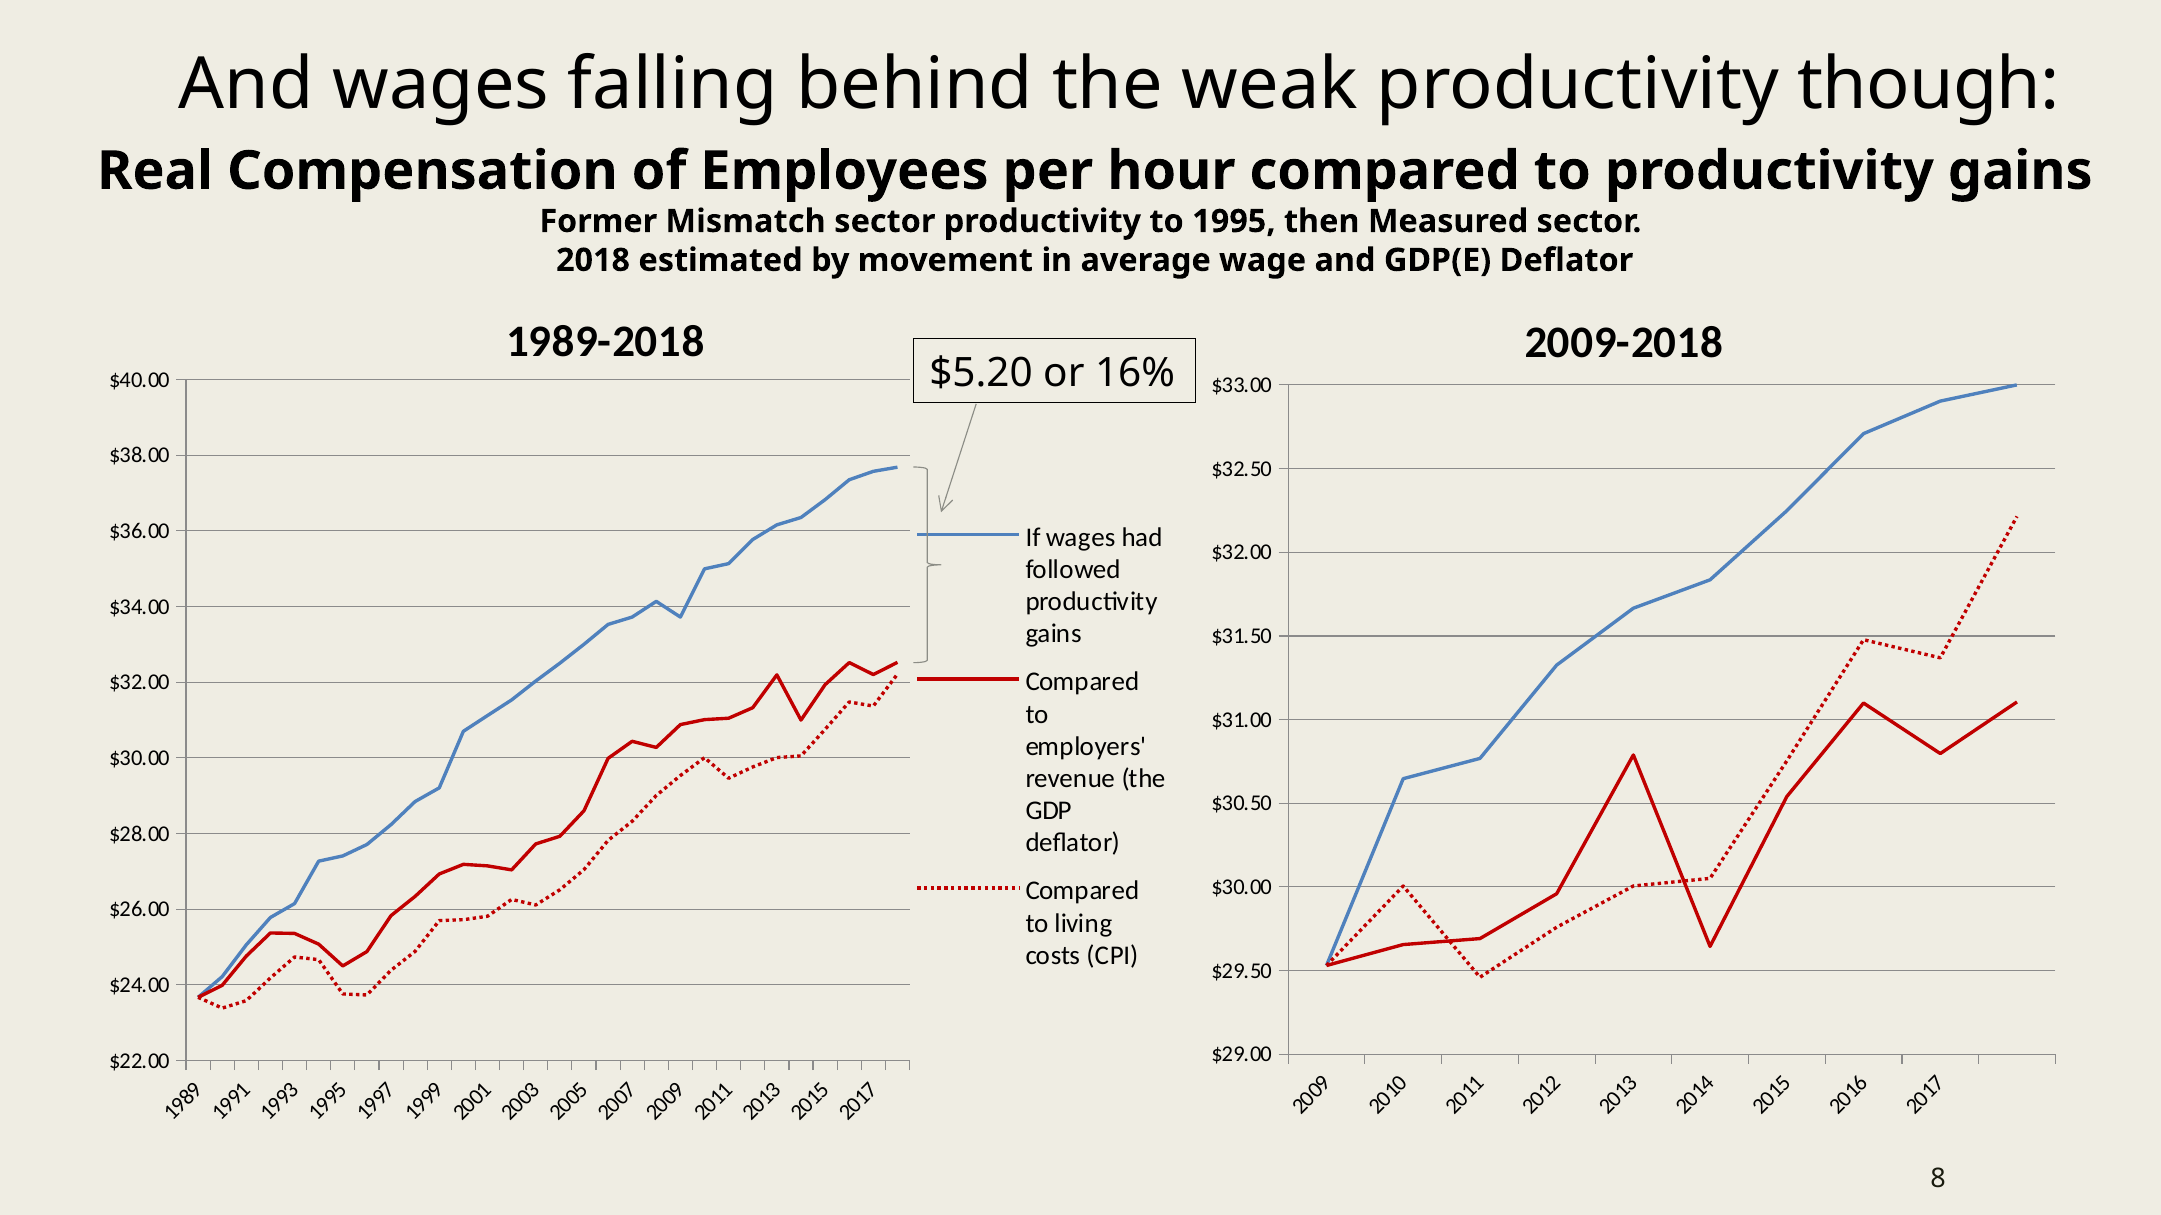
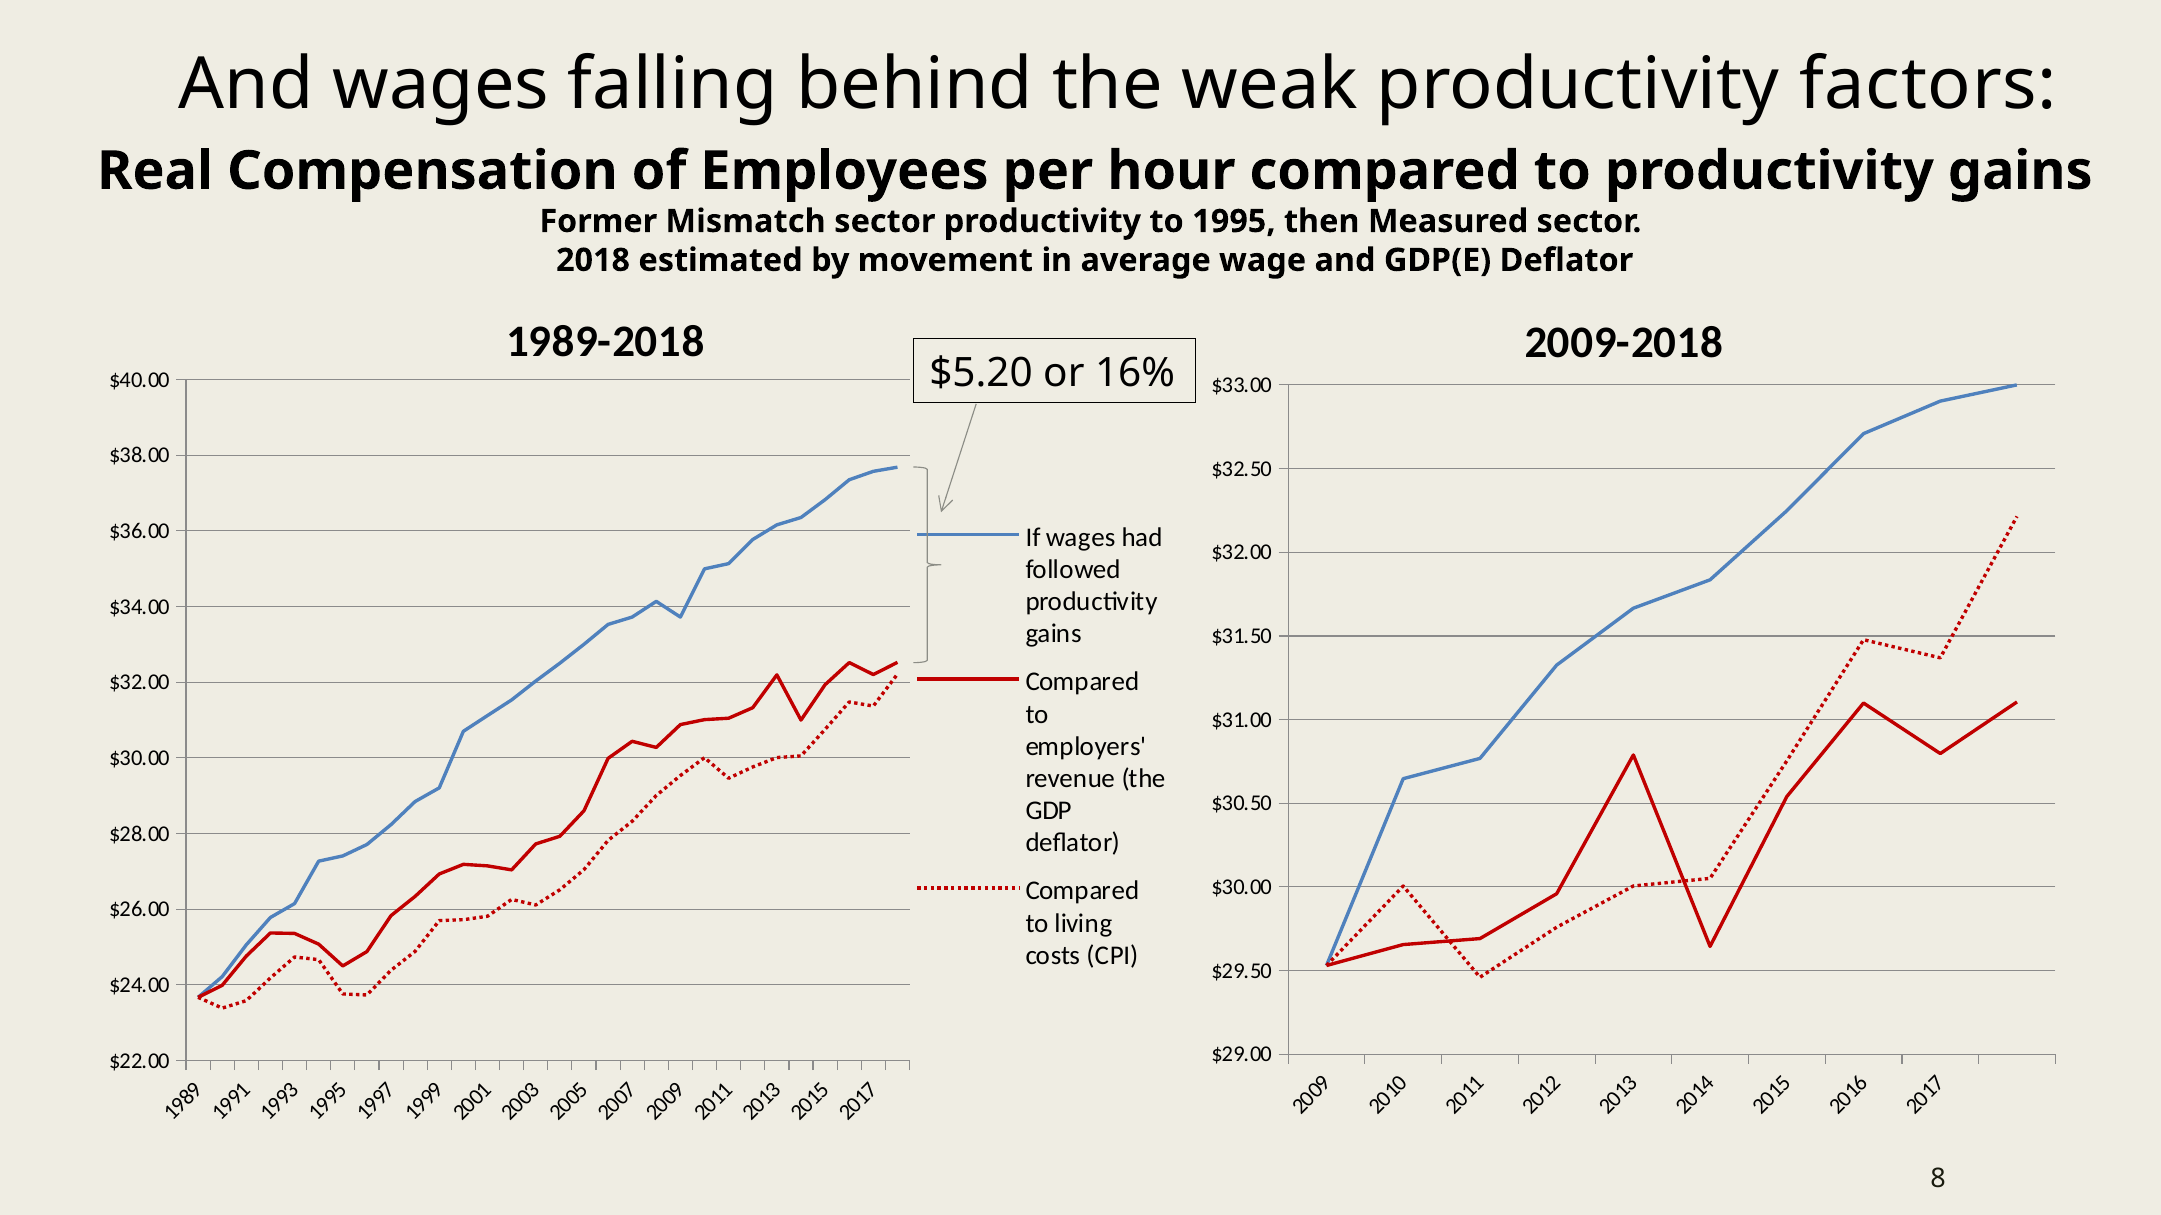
though: though -> factors
